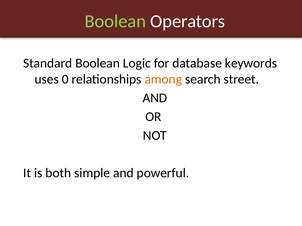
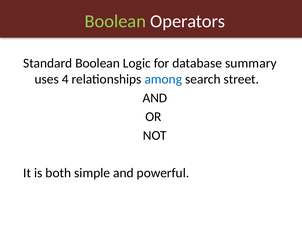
keywords: keywords -> summary
0: 0 -> 4
among colour: orange -> blue
